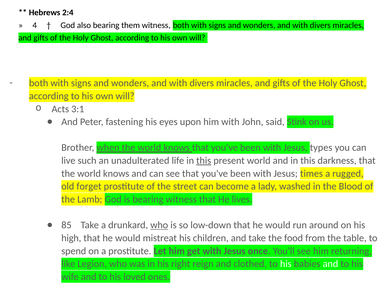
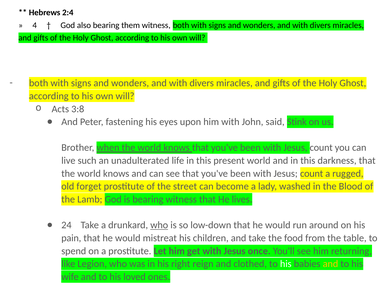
3:1: 3:1 -> 3:8
types at (321, 148): types -> count
this at (204, 161) underline: present -> none
times at (312, 174): times -> count
85: 85 -> 24
high: high -> pain
and at (330, 264) colour: white -> yellow
